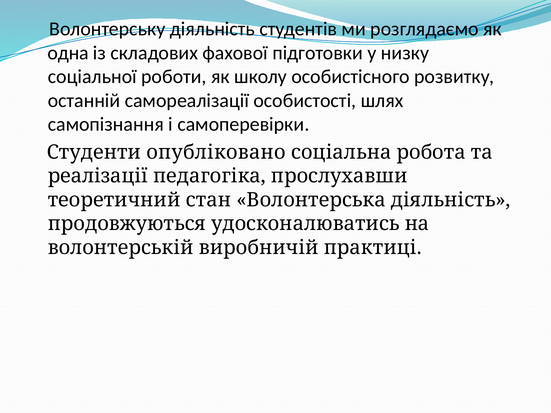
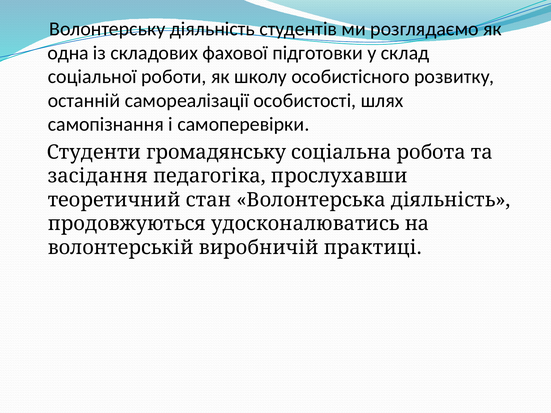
низку: низку -> склад
опубліковано: опубліковано -> громадянську
реалізації: реалізації -> засідання
